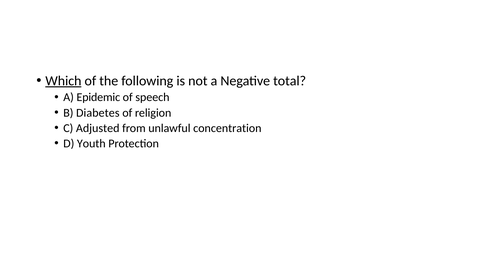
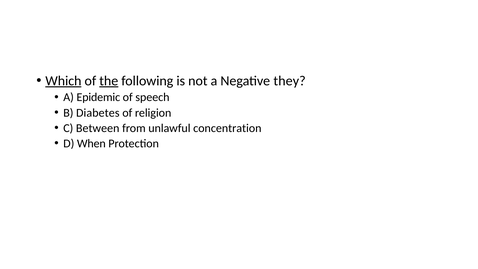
the underline: none -> present
total: total -> they
Adjusted: Adjusted -> Between
Youth: Youth -> When
